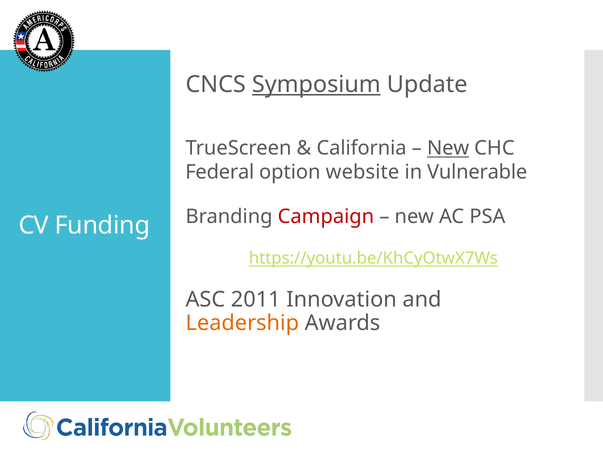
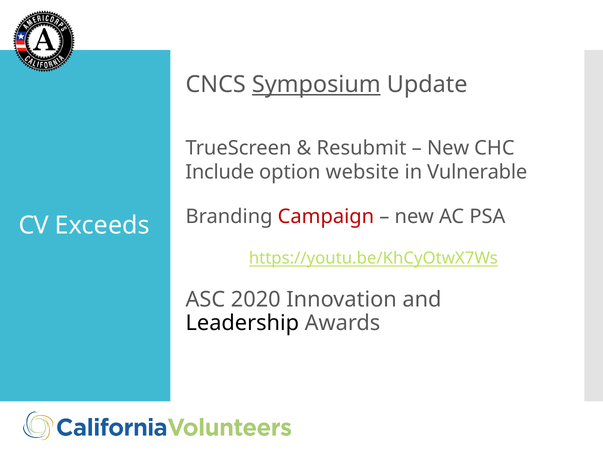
California: California -> Resubmit
New at (448, 148) underline: present -> none
Federal: Federal -> Include
Funding: Funding -> Exceeds
2011: 2011 -> 2020
Leadership colour: orange -> black
